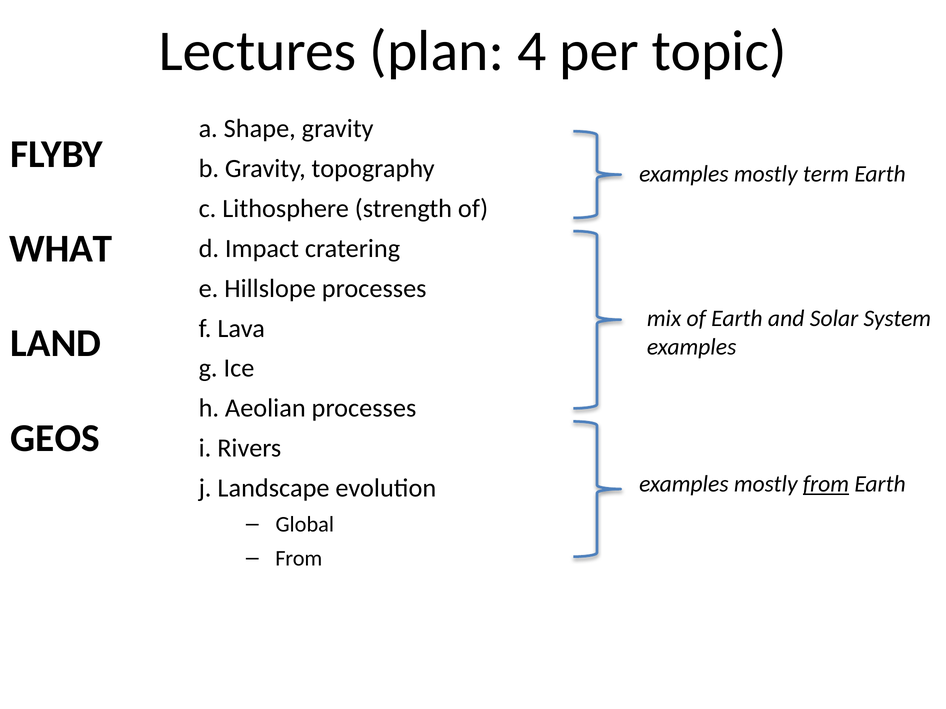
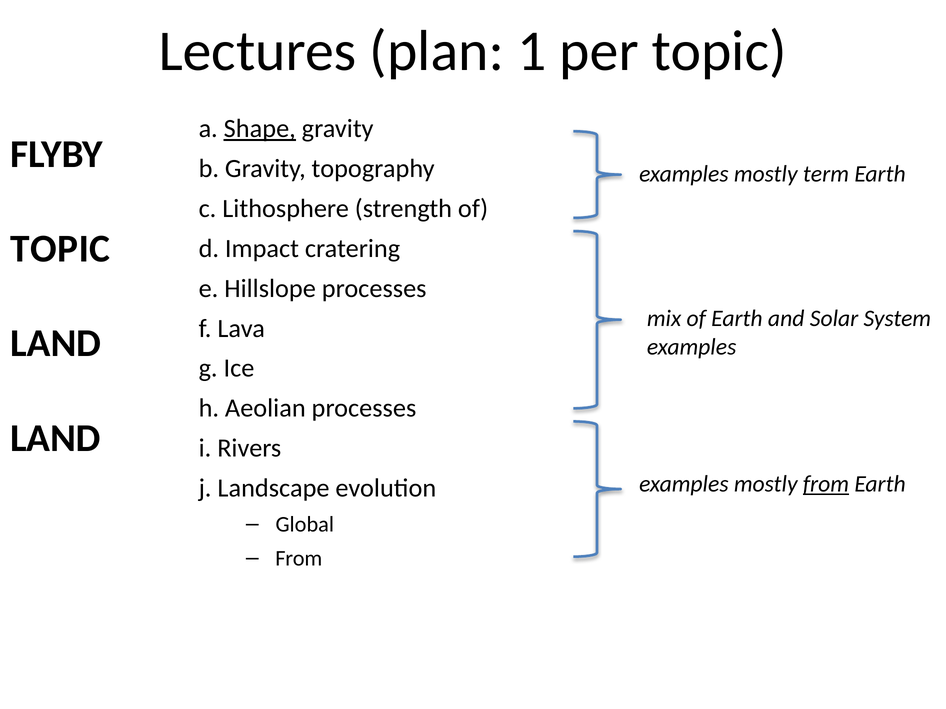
4: 4 -> 1
Shape underline: none -> present
WHAT at (61, 249): WHAT -> TOPIC
GEOS at (55, 438): GEOS -> LAND
